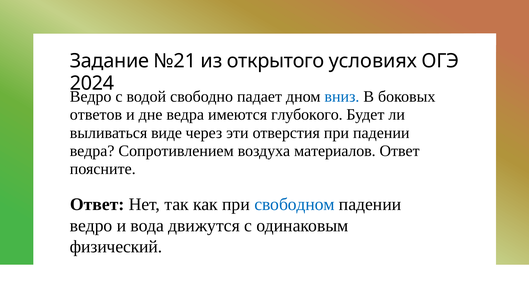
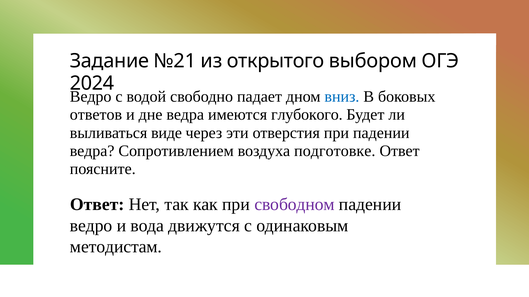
условиях: условиях -> выбором
материалов: материалов -> подготовке
свободном colour: blue -> purple
физический: физический -> методистам
